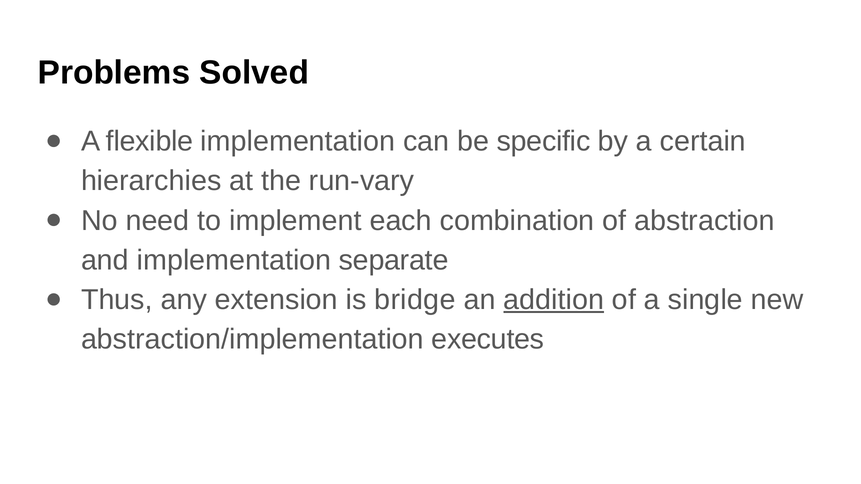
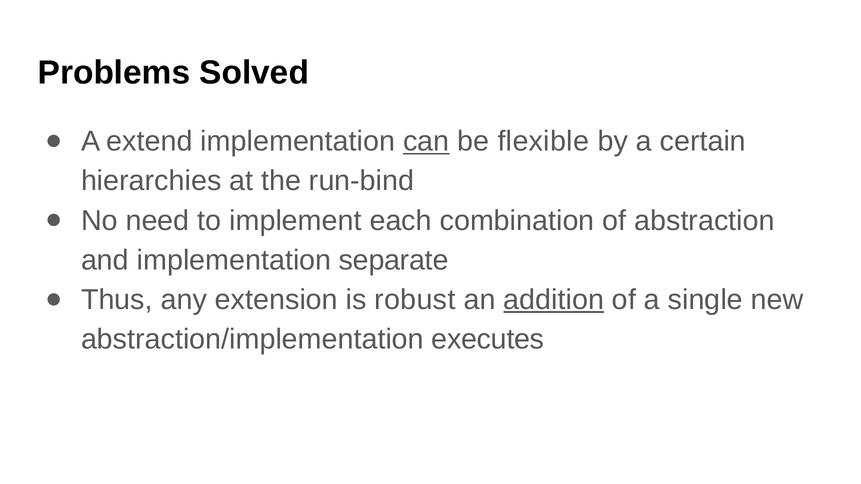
flexible: flexible -> extend
can underline: none -> present
specific: specific -> flexible
run-vary: run-vary -> run-bind
bridge: bridge -> robust
